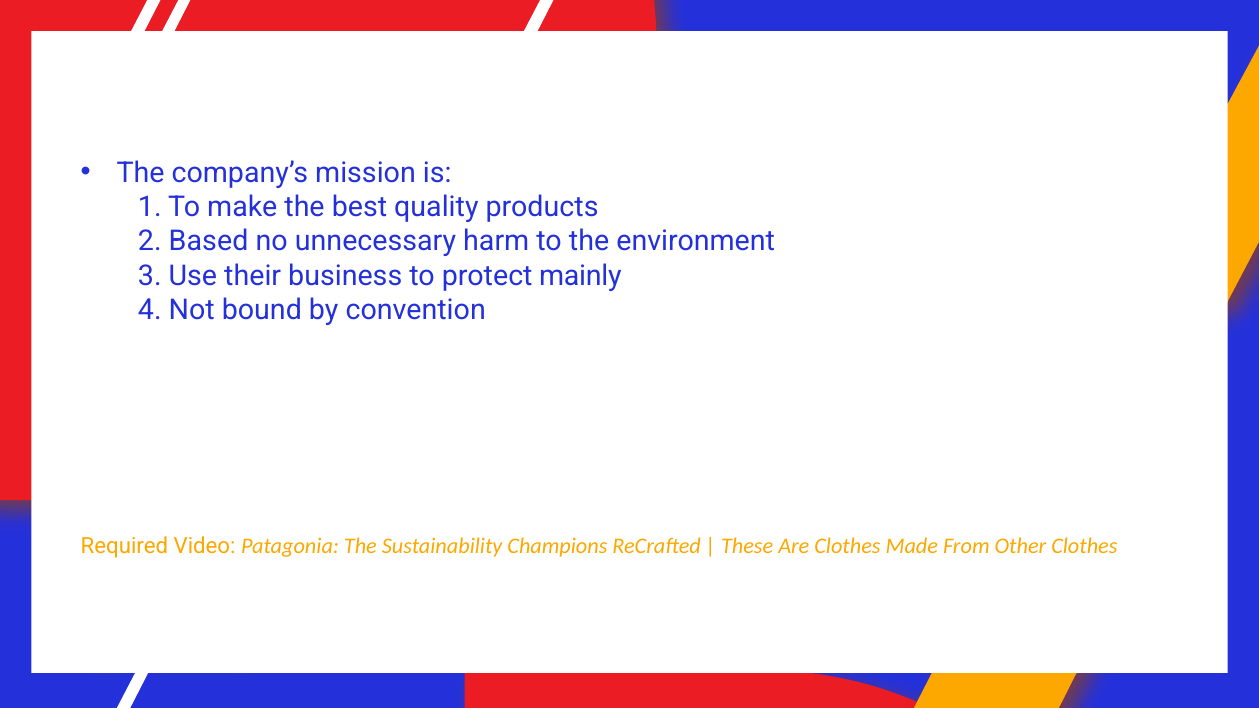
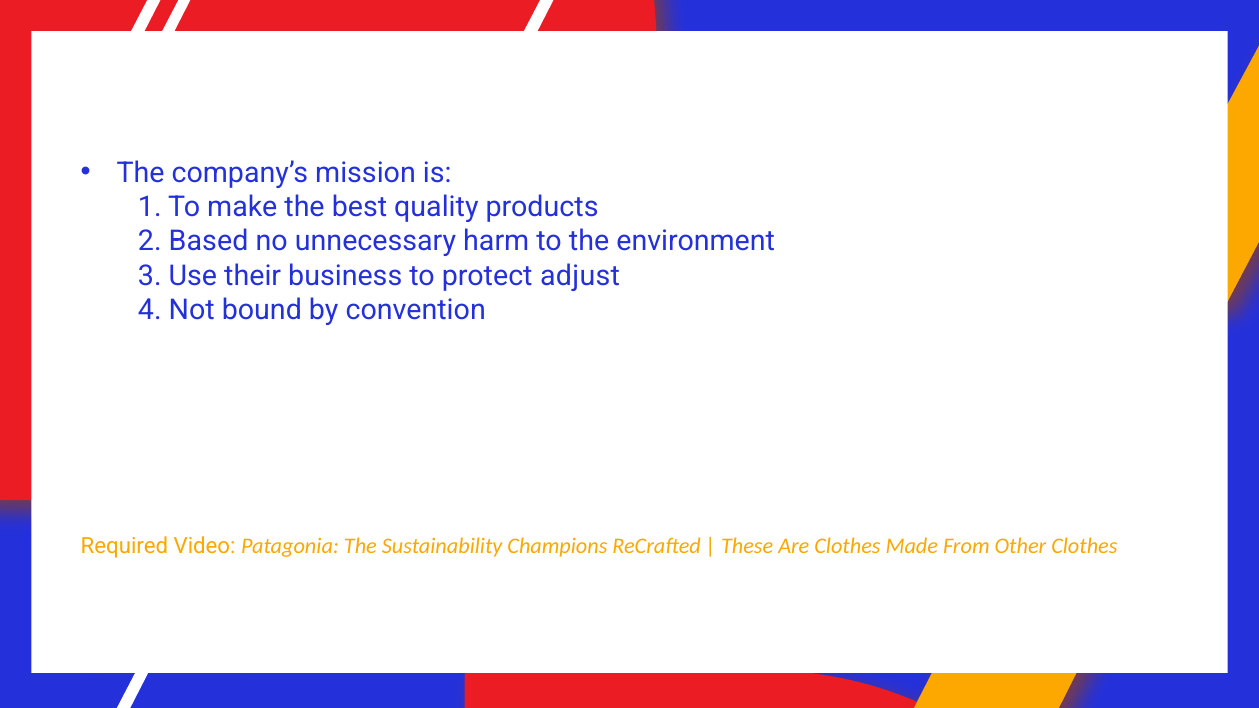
mainly: mainly -> adjust
